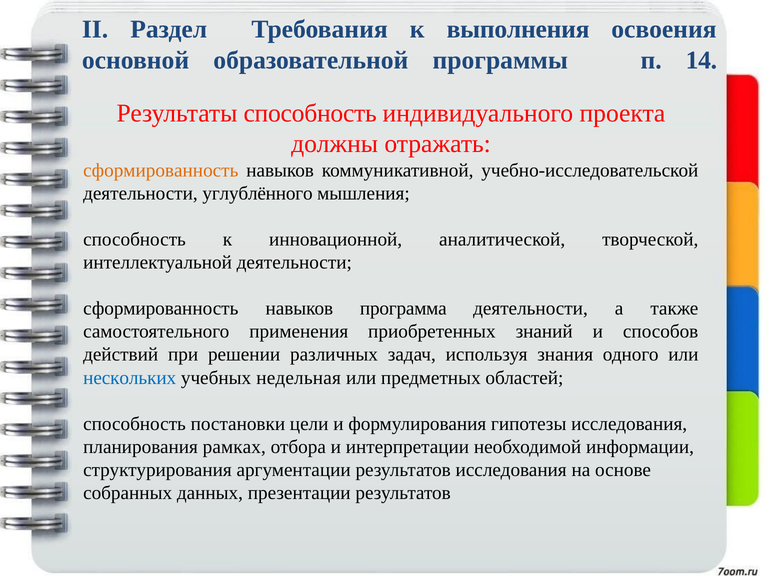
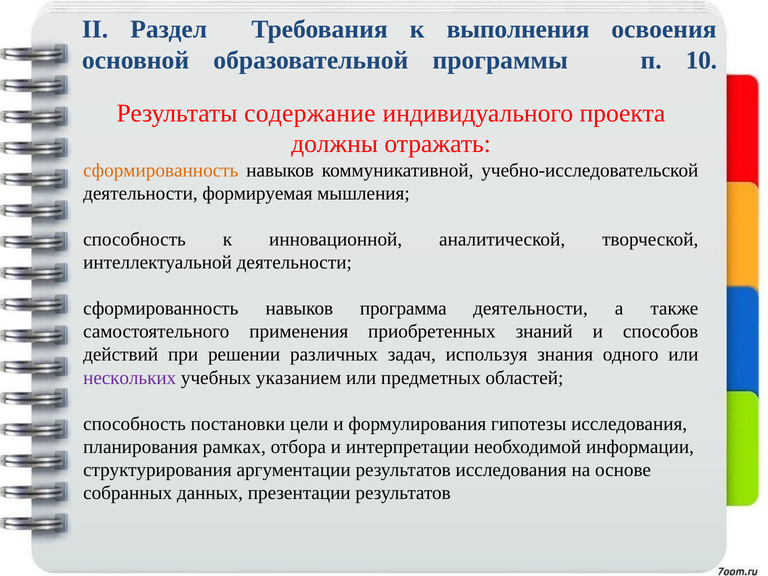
14: 14 -> 10
Результаты способность: способность -> содержание
углублённого: углублённого -> формируемая
нескольких colour: blue -> purple
недельная: недельная -> указанием
